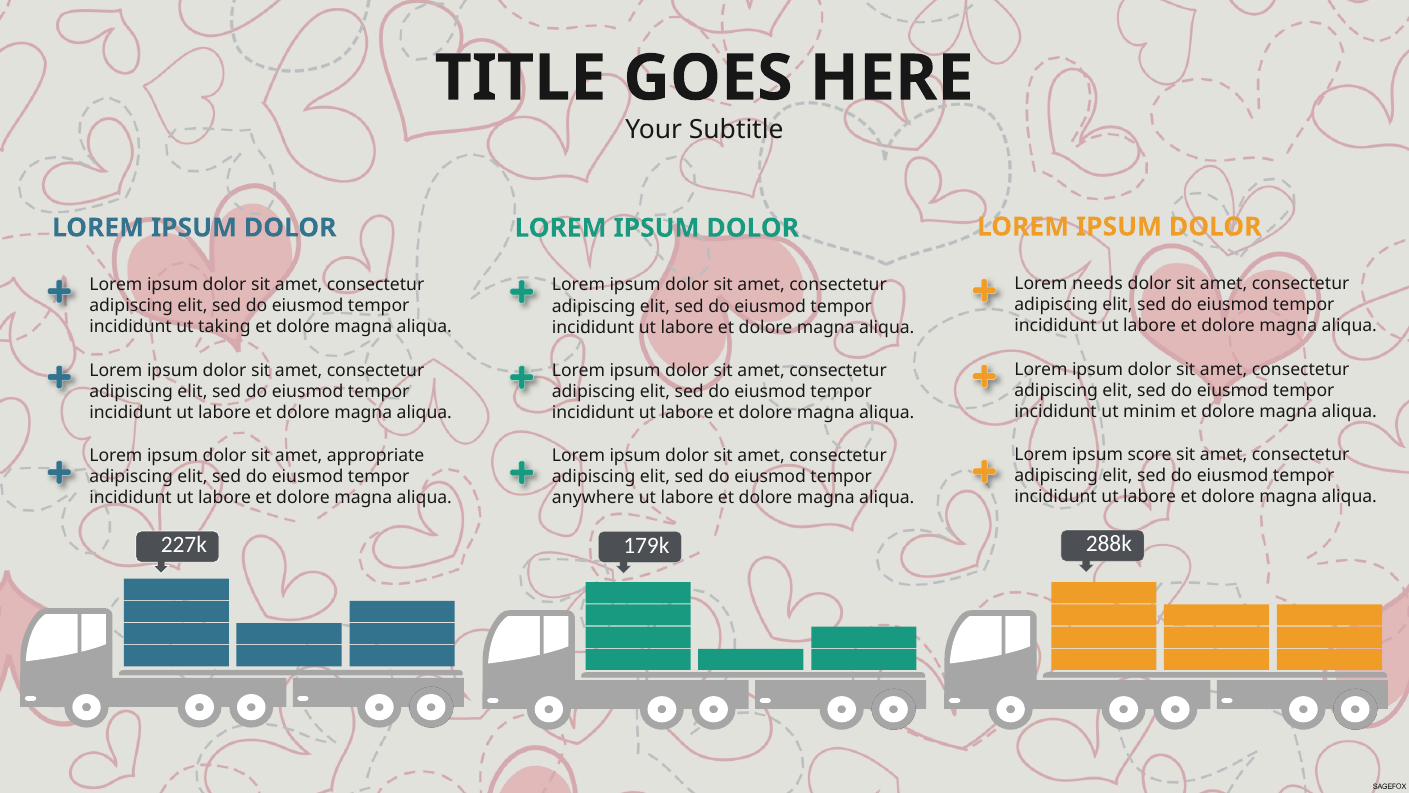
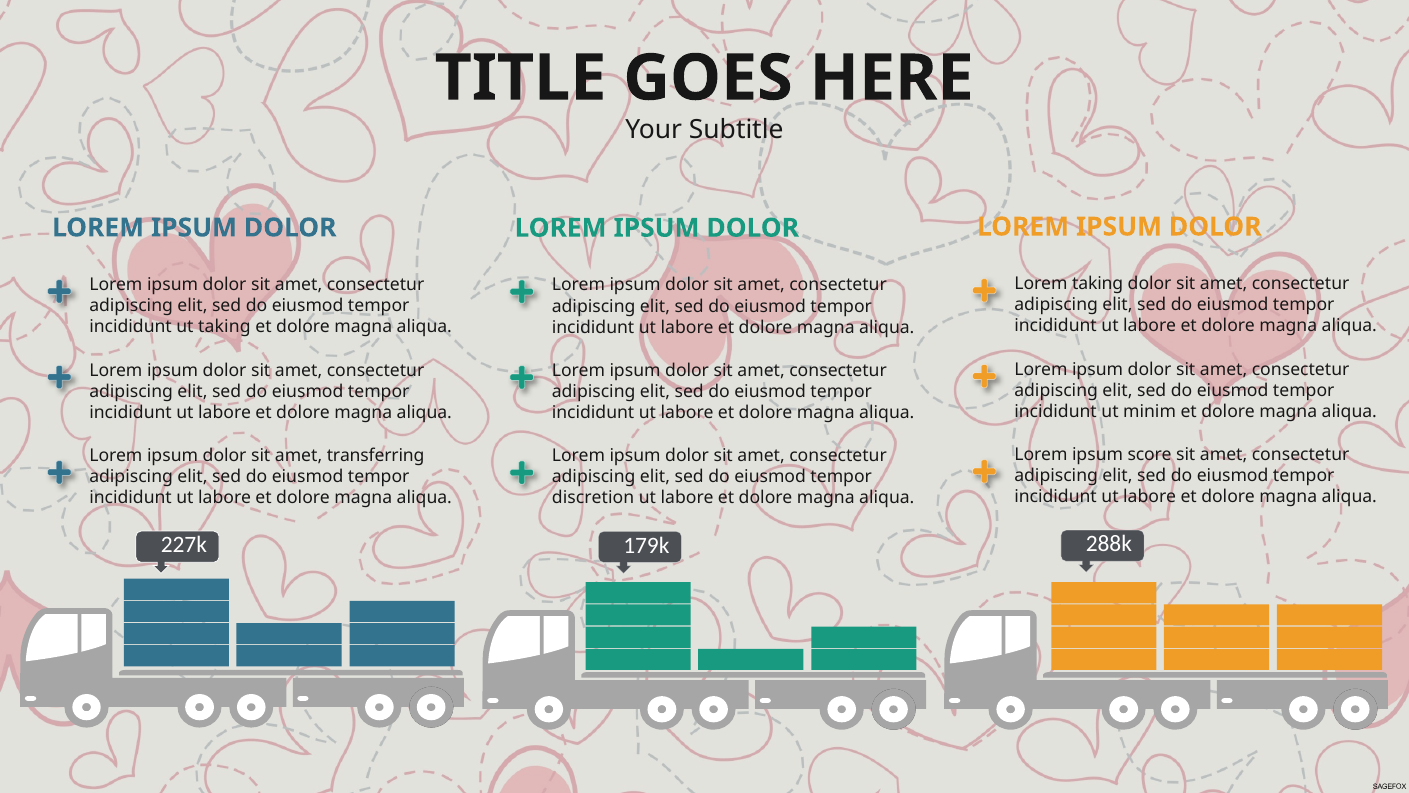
Lorem needs: needs -> taking
appropriate: appropriate -> transferring
anywhere: anywhere -> discretion
